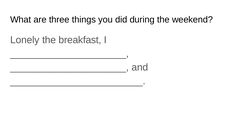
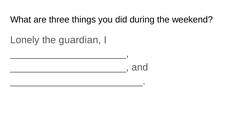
breakfast: breakfast -> guardian
